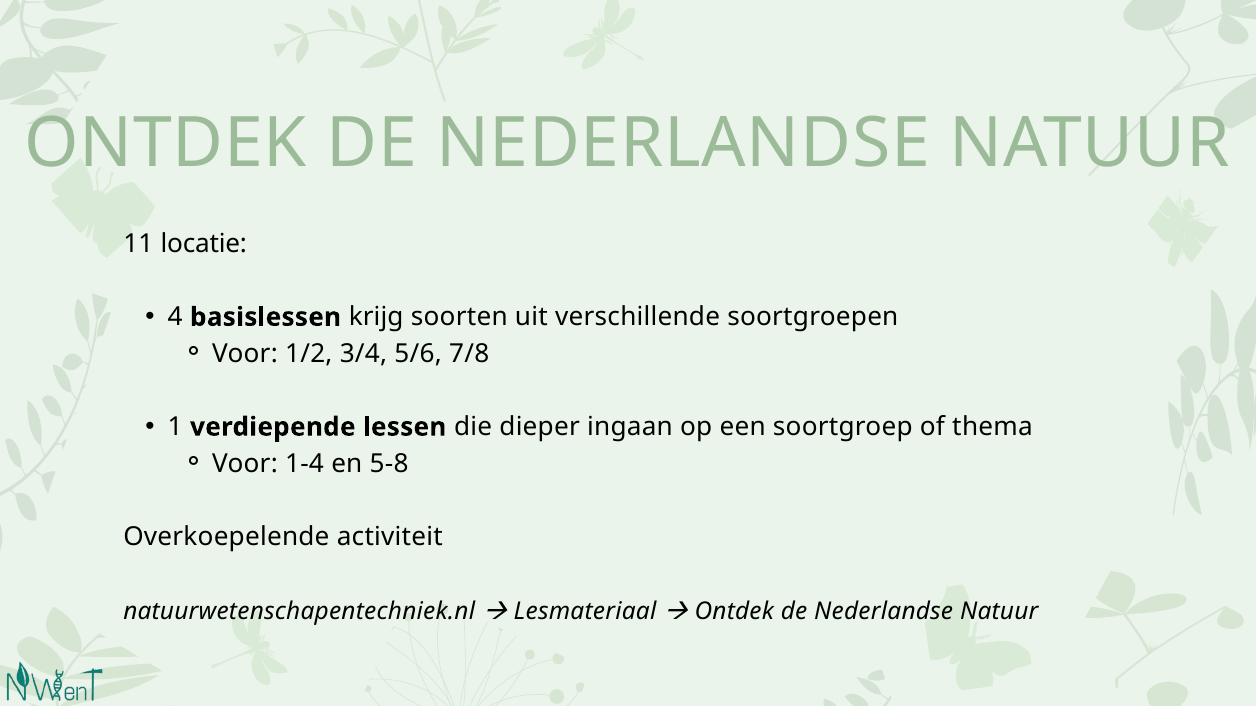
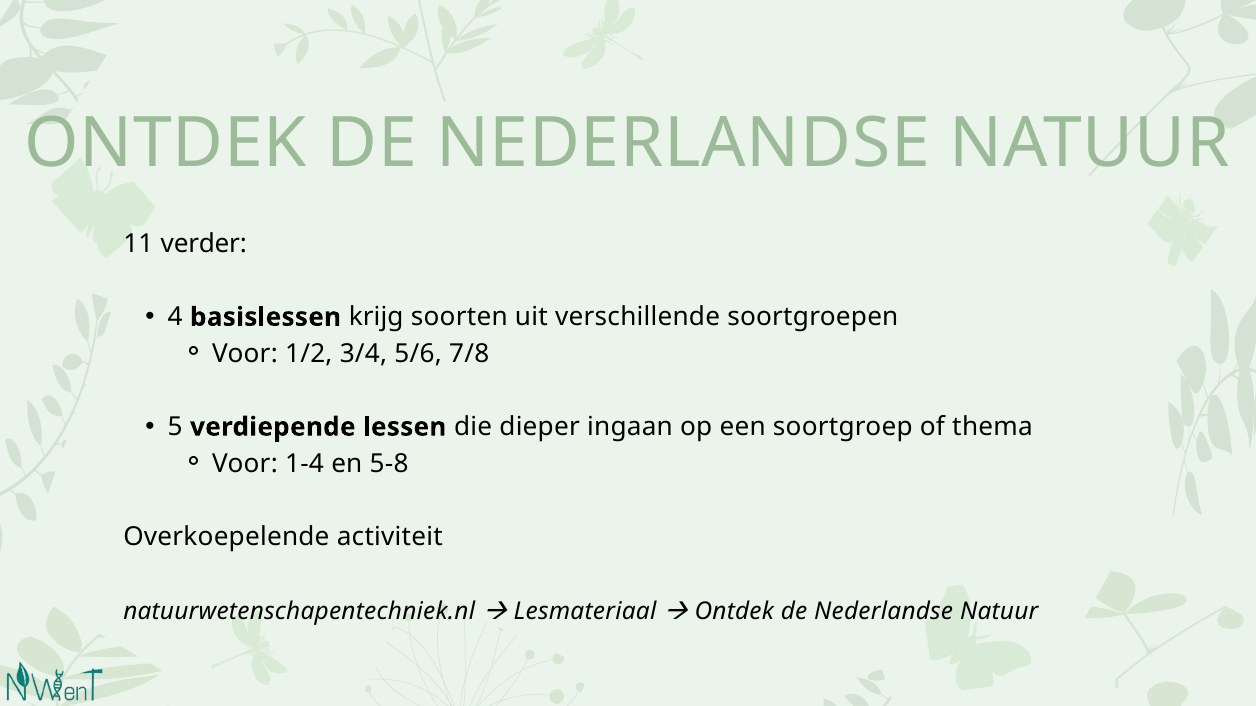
locatie: locatie -> verder
1: 1 -> 5
